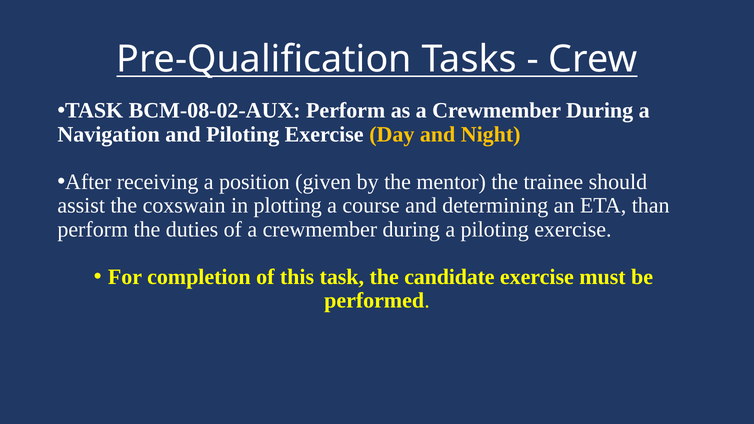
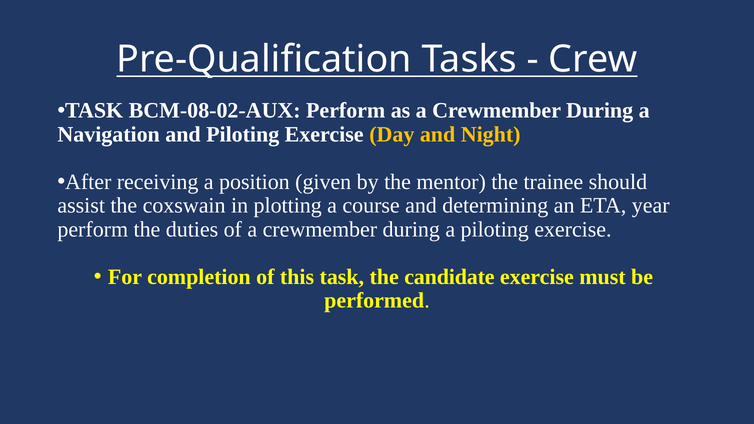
than: than -> year
